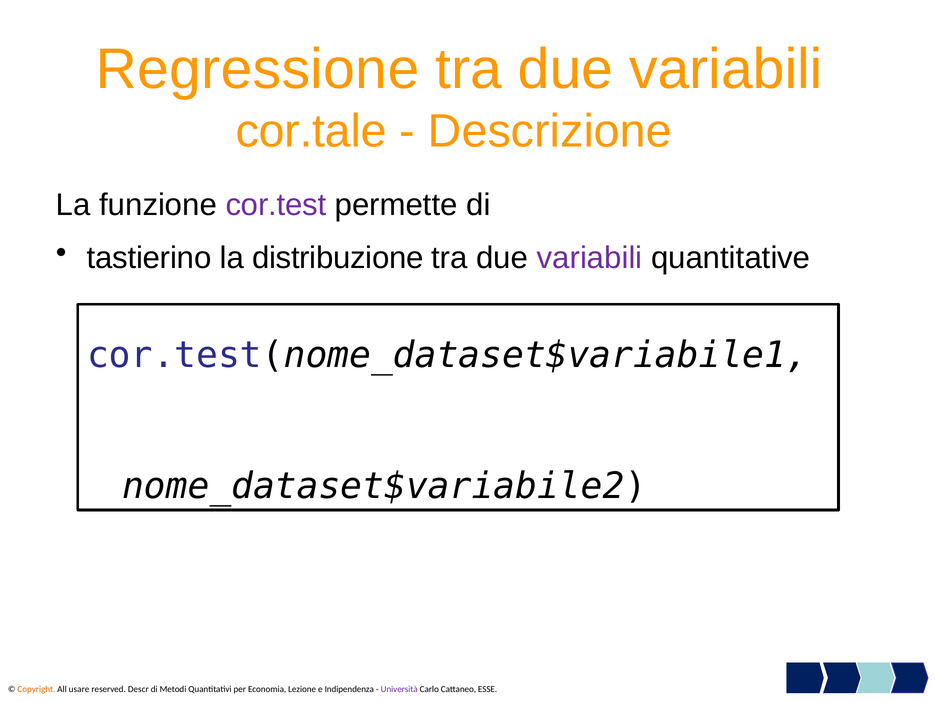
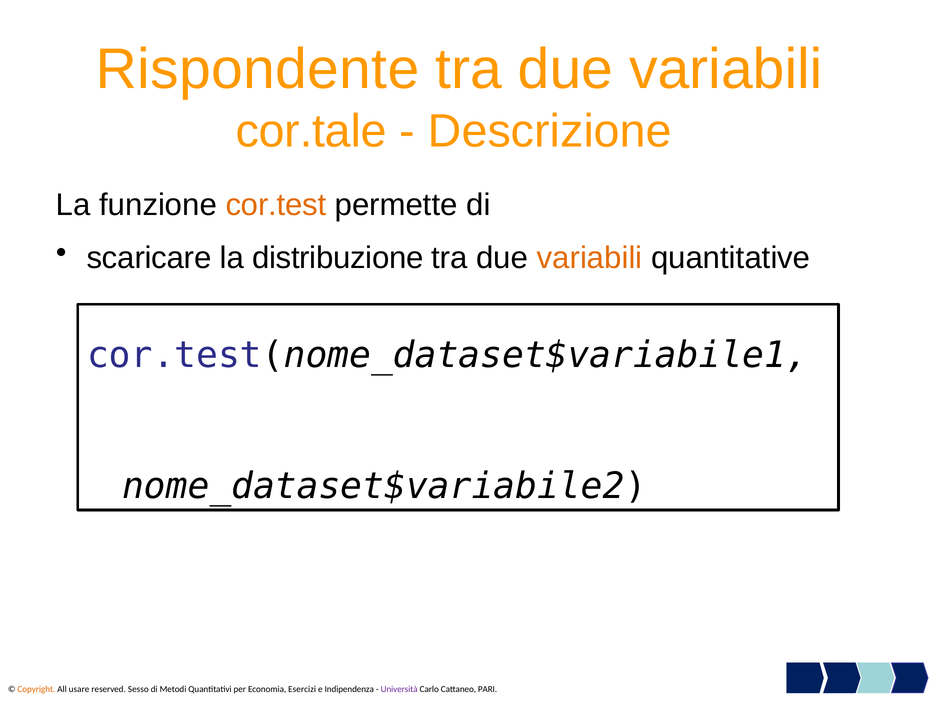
Regressione: Regressione -> Rispondente
cor.test colour: purple -> orange
tastierino: tastierino -> scaricare
variabili at (590, 258) colour: purple -> orange
Descr: Descr -> Sesso
Lezione: Lezione -> Esercizi
ESSE: ESSE -> PARI
